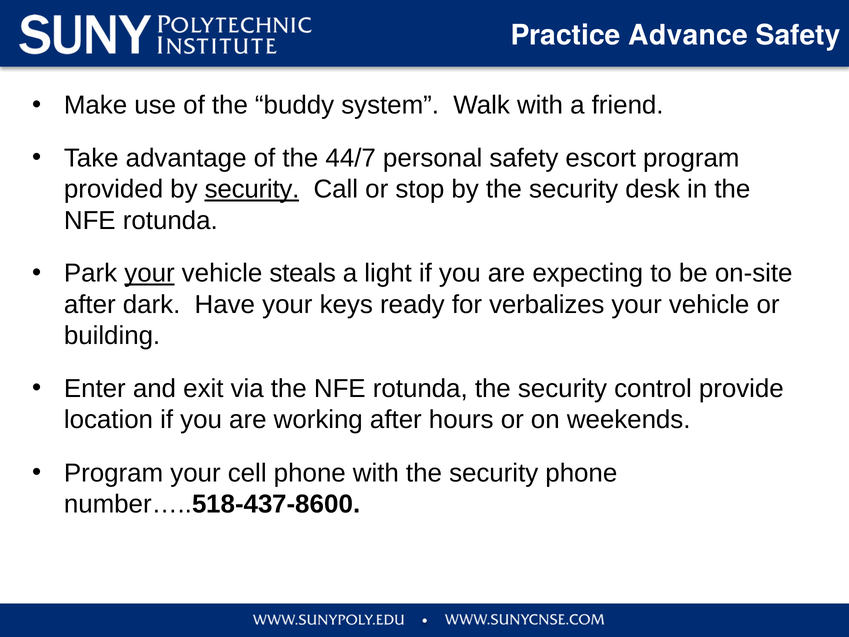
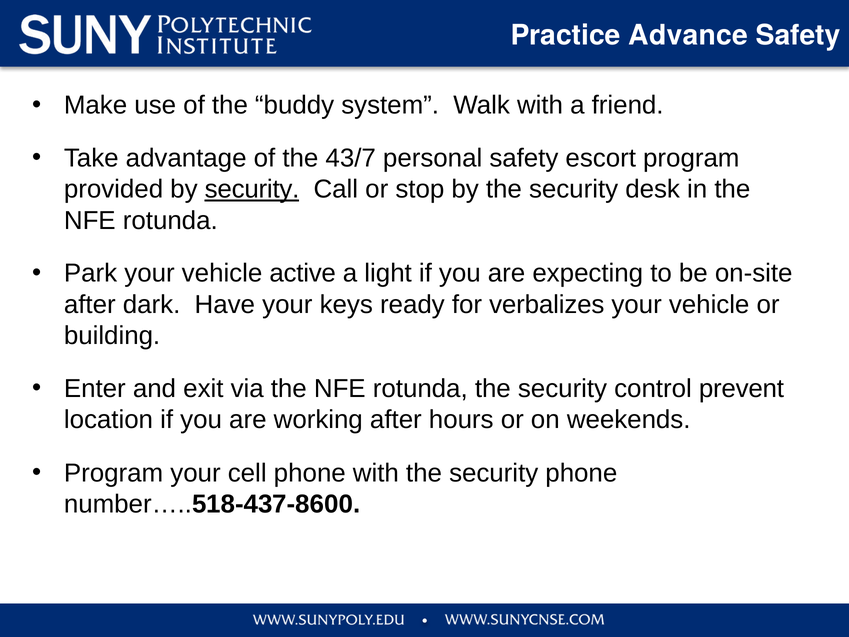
44/7: 44/7 -> 43/7
your at (150, 273) underline: present -> none
steals: steals -> active
provide: provide -> prevent
